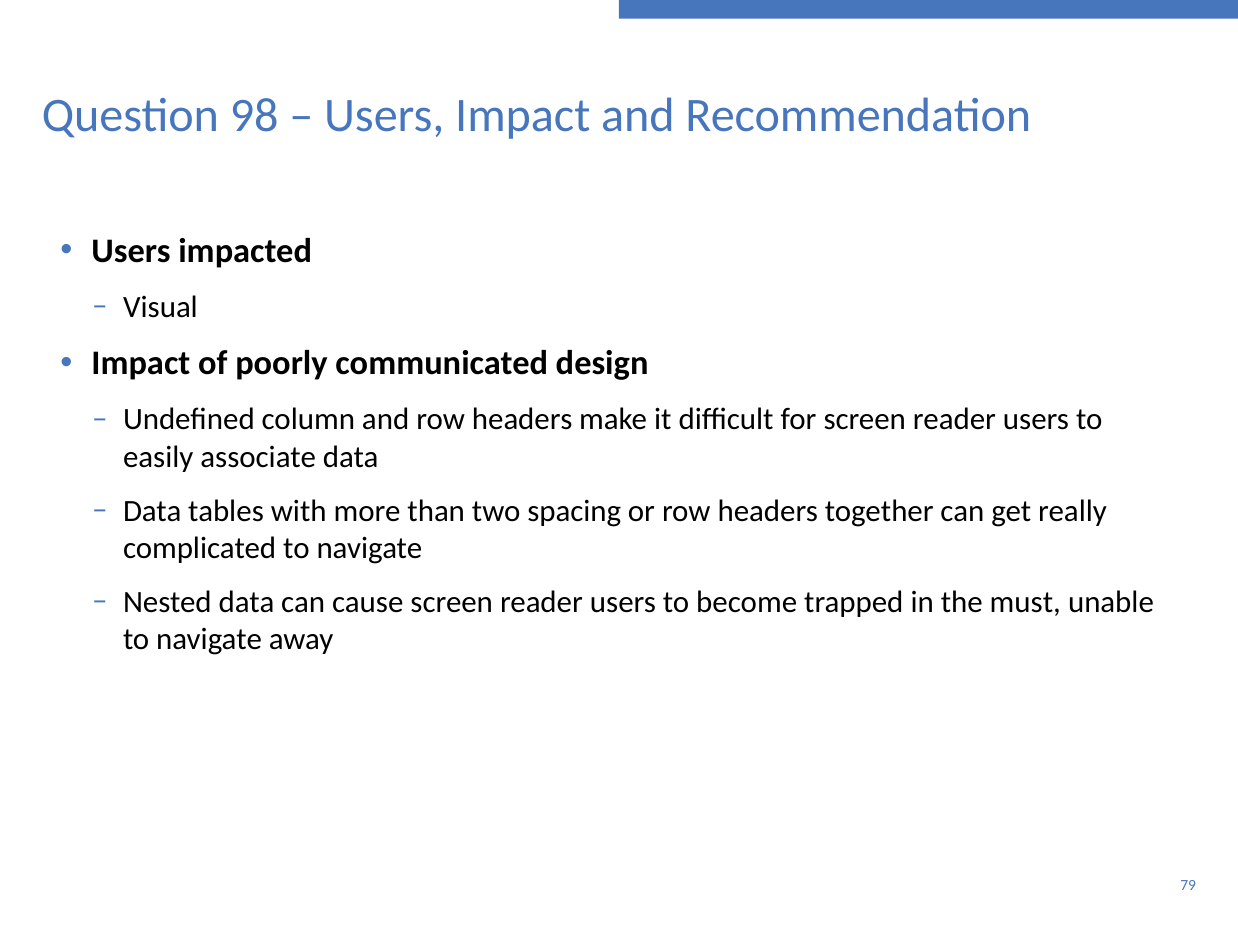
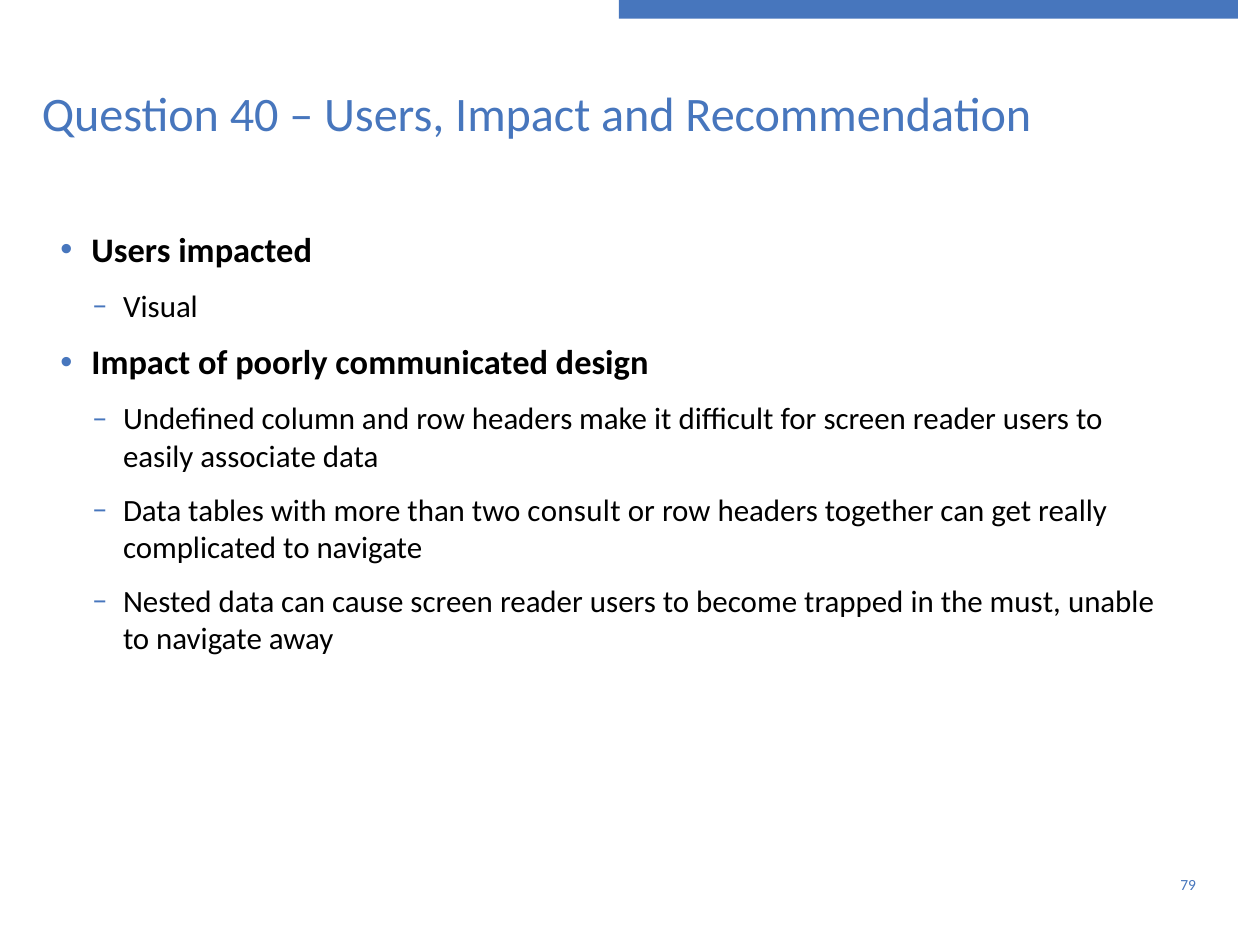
98: 98 -> 40
spacing: spacing -> consult
